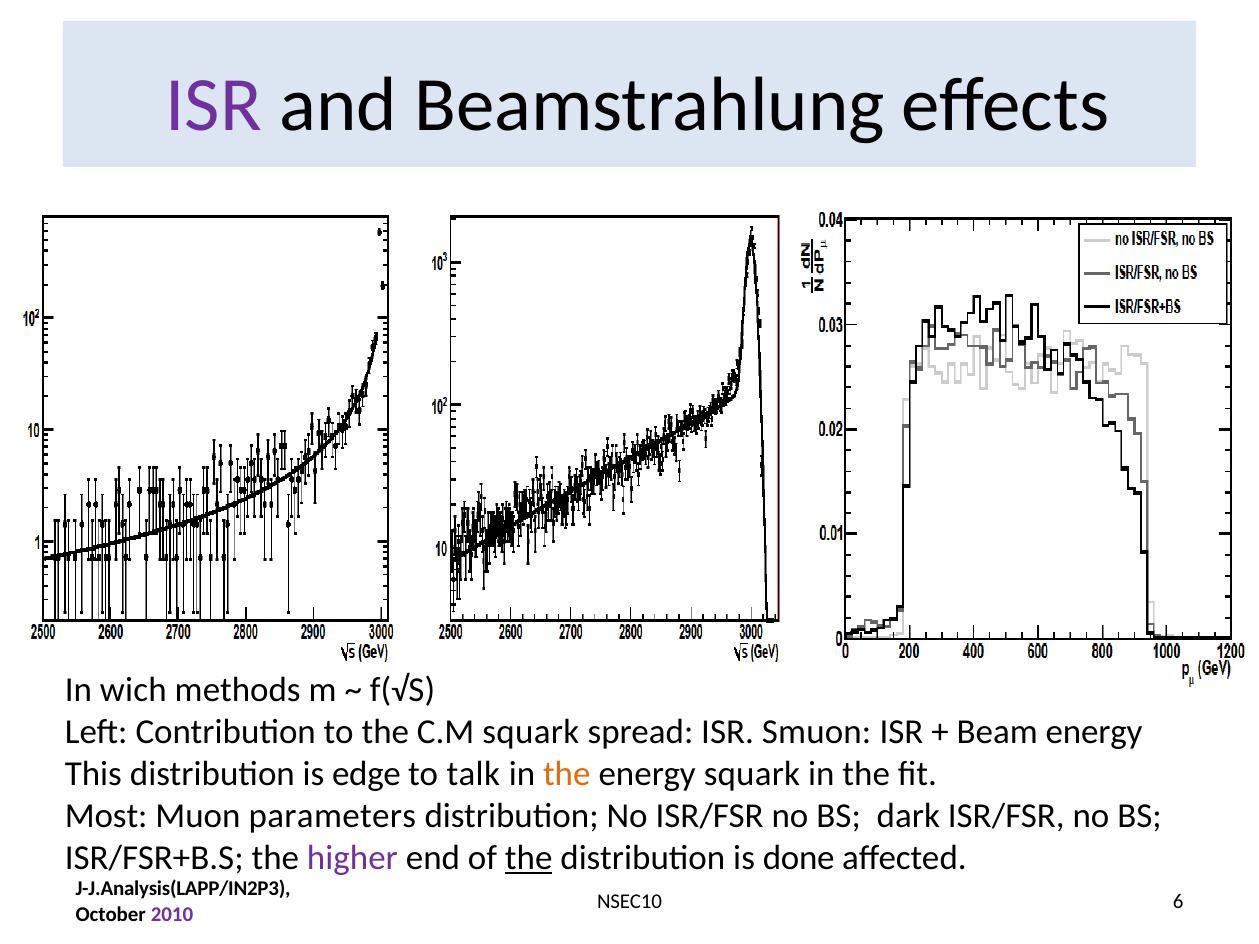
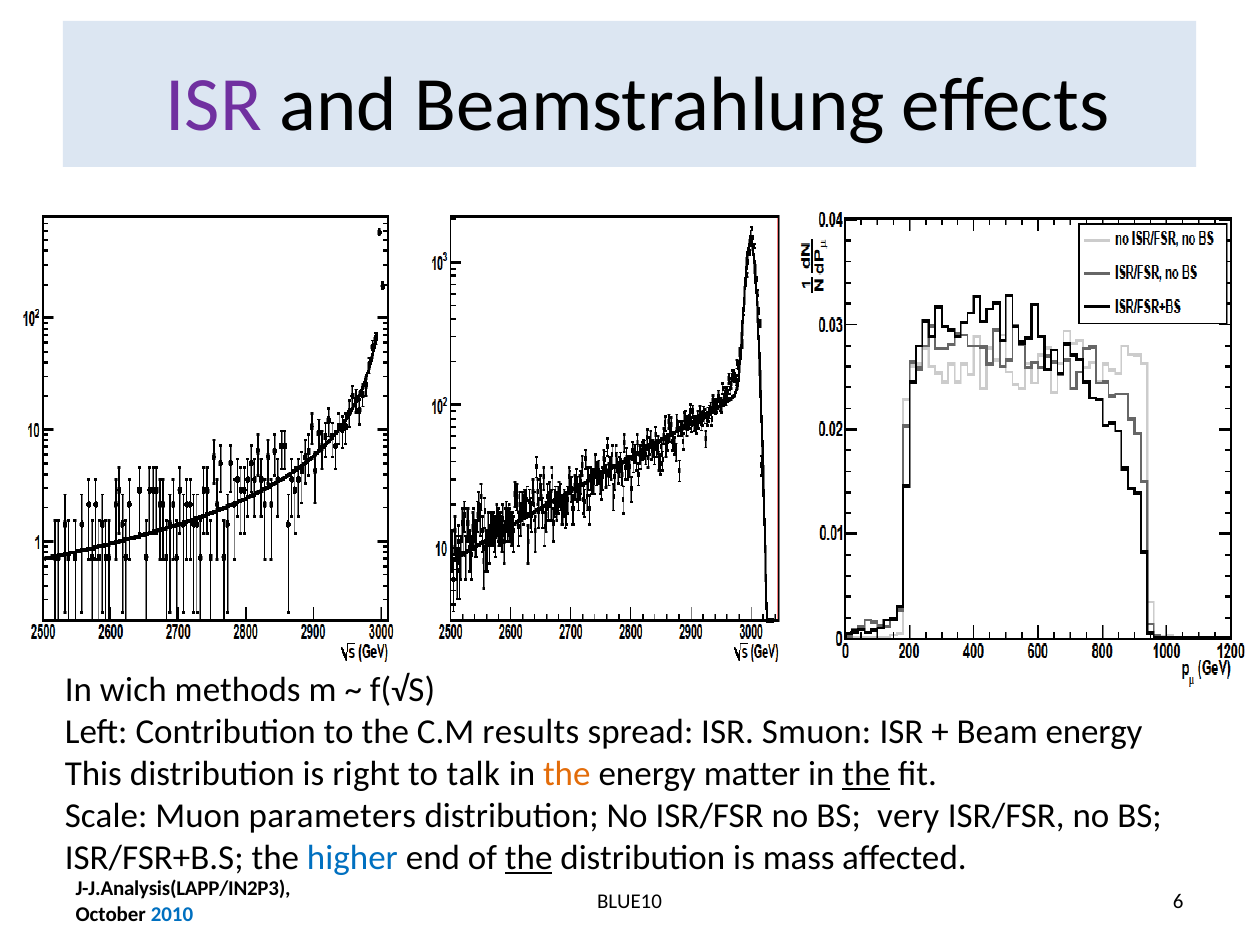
C.M squark: squark -> results
edge: edge -> right
energy squark: squark -> matter
the at (866, 775) underline: none -> present
Most: Most -> Scale
dark: dark -> very
higher colour: purple -> blue
done: done -> mass
NSEC10: NSEC10 -> BLUE10
2010 colour: purple -> blue
